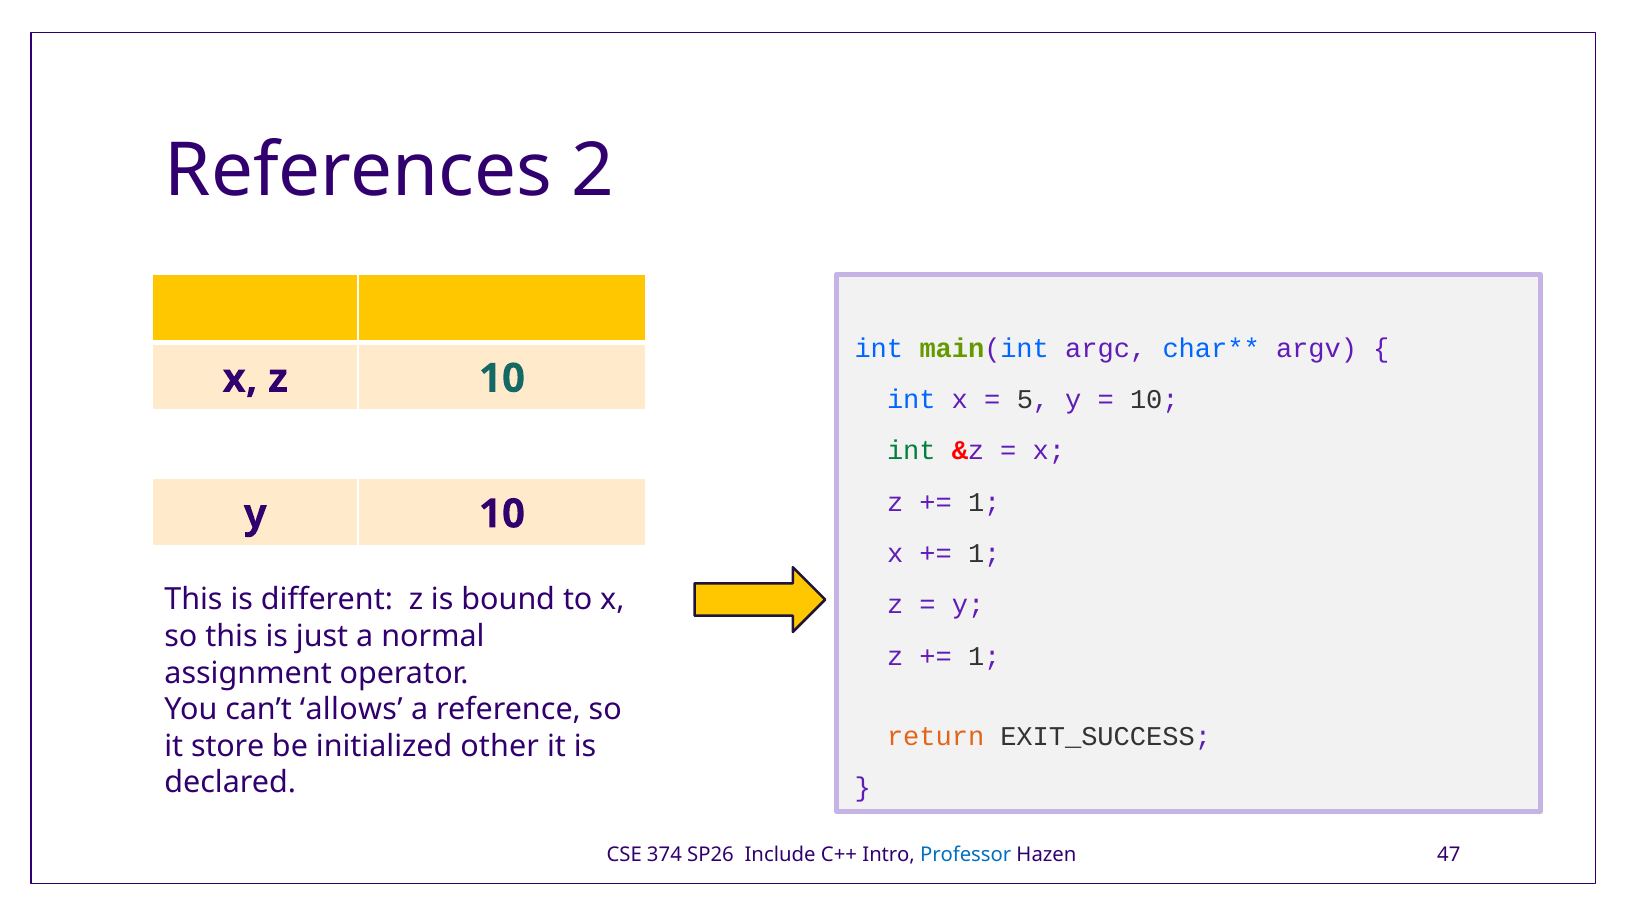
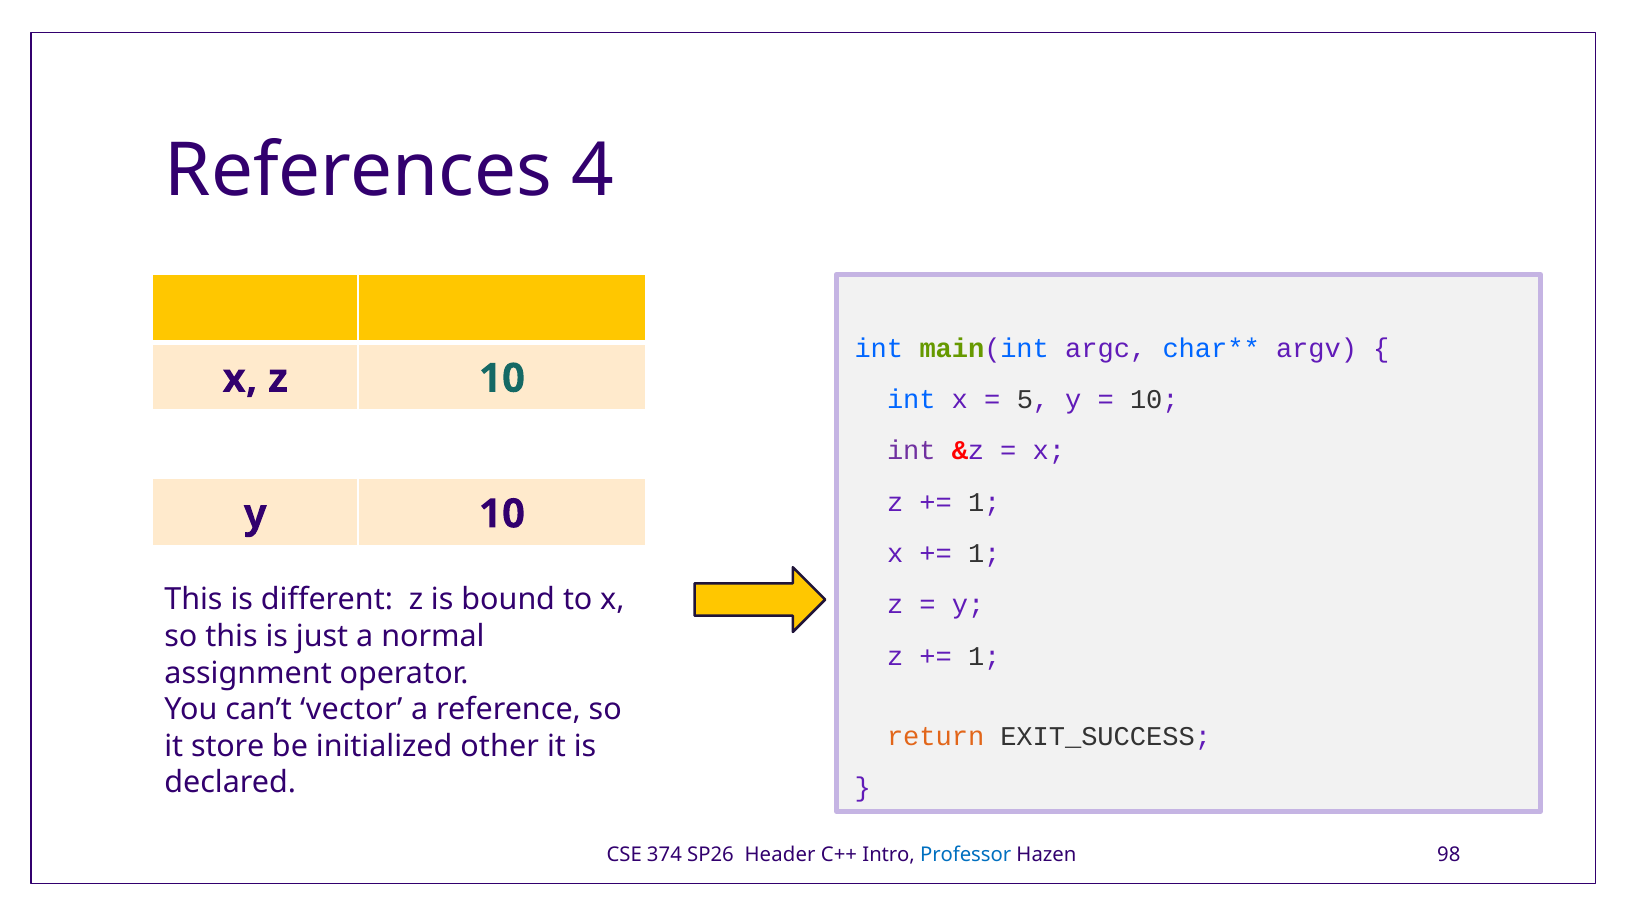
2: 2 -> 4
int at (911, 451) colour: green -> purple
allows: allows -> vector
Include: Include -> Header
47: 47 -> 98
